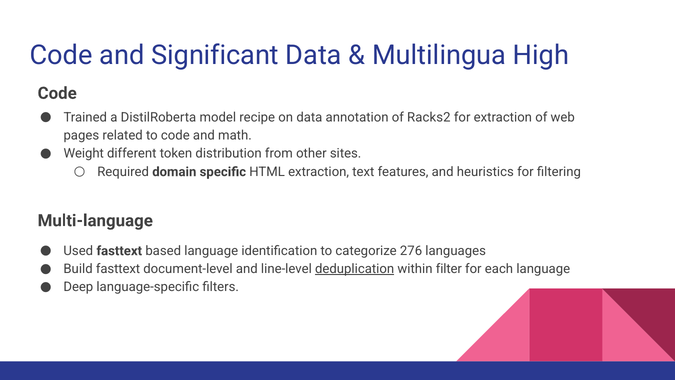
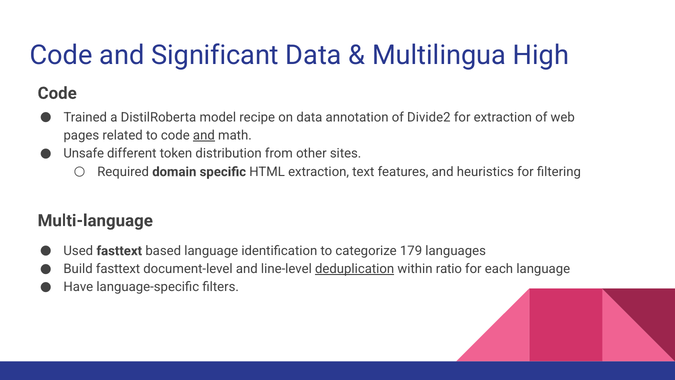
Racks2: Racks2 -> Divide2
and at (204, 135) underline: none -> present
Weight: Weight -> Unsafe
276: 276 -> 179
filter: filter -> ratio
Deep: Deep -> Have
